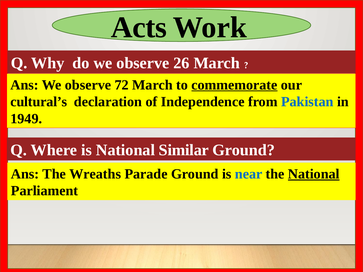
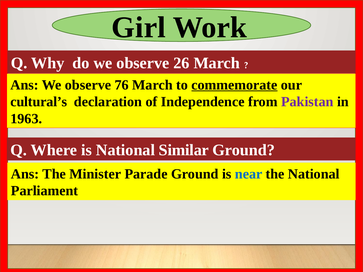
Acts: Acts -> Girl
72: 72 -> 76
Pakistan colour: blue -> purple
1949: 1949 -> 1963
Wreaths: Wreaths -> Minister
National at (314, 174) underline: present -> none
